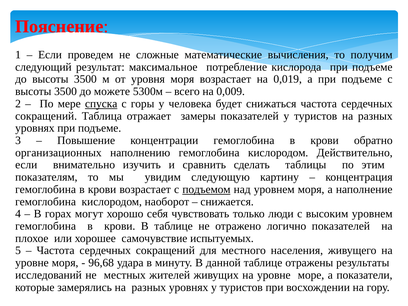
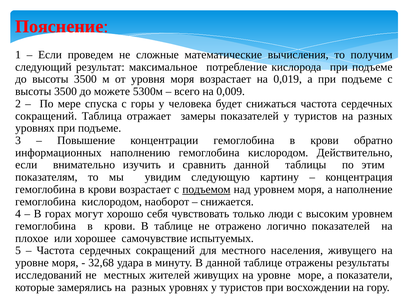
спуска underline: present -> none
организационных: организационных -> информационных
сравнить сделать: сделать -> данной
96,68: 96,68 -> 32,68
